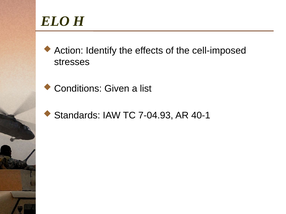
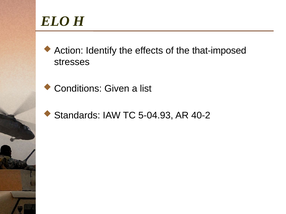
cell-imposed: cell-imposed -> that-imposed
7-04.93: 7-04.93 -> 5-04.93
40-1: 40-1 -> 40-2
